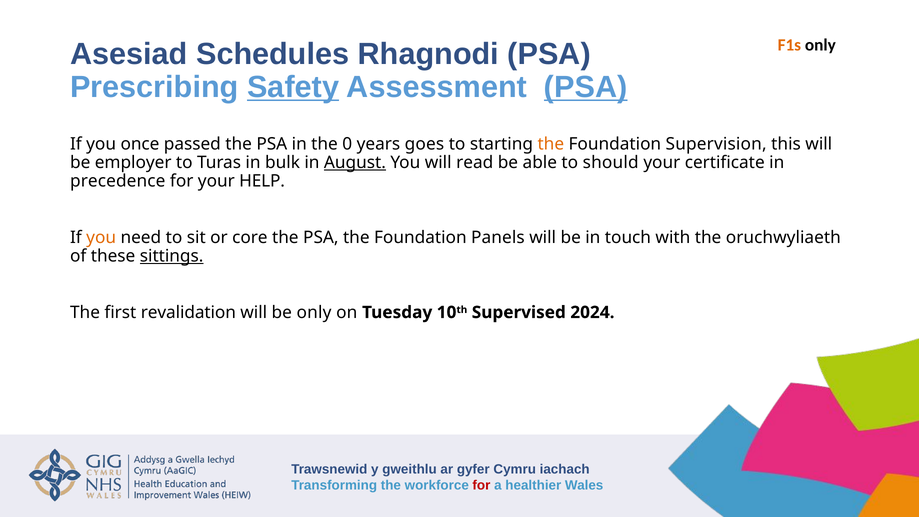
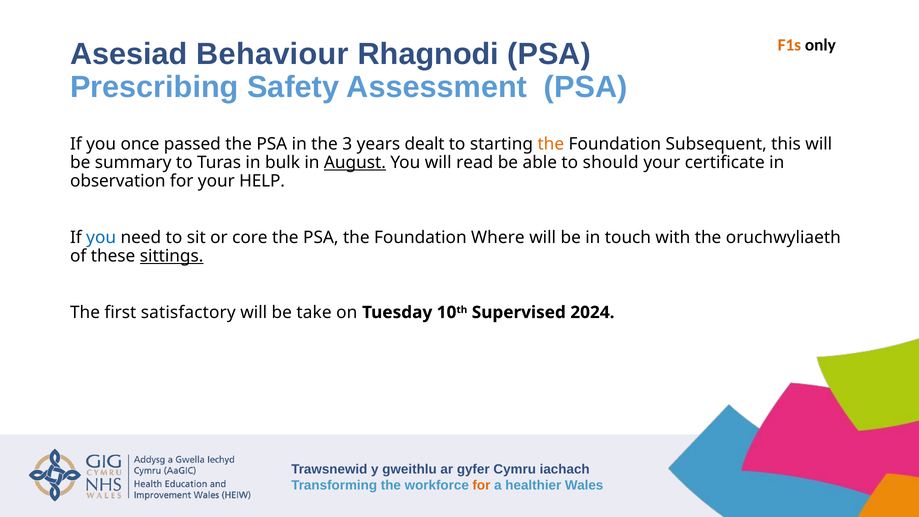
Schedules: Schedules -> Behaviour
Safety underline: present -> none
PSA at (586, 87) underline: present -> none
0: 0 -> 3
goes: goes -> dealt
Supervision: Supervision -> Subsequent
employer: employer -> summary
precedence: precedence -> observation
you at (101, 237) colour: orange -> blue
Panels: Panels -> Where
revalidation: revalidation -> satisfactory
be only: only -> take
for at (481, 485) colour: red -> orange
